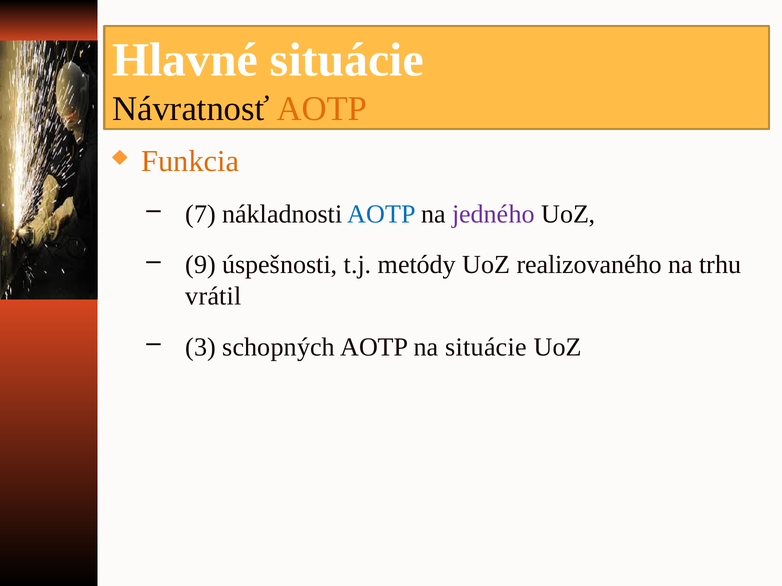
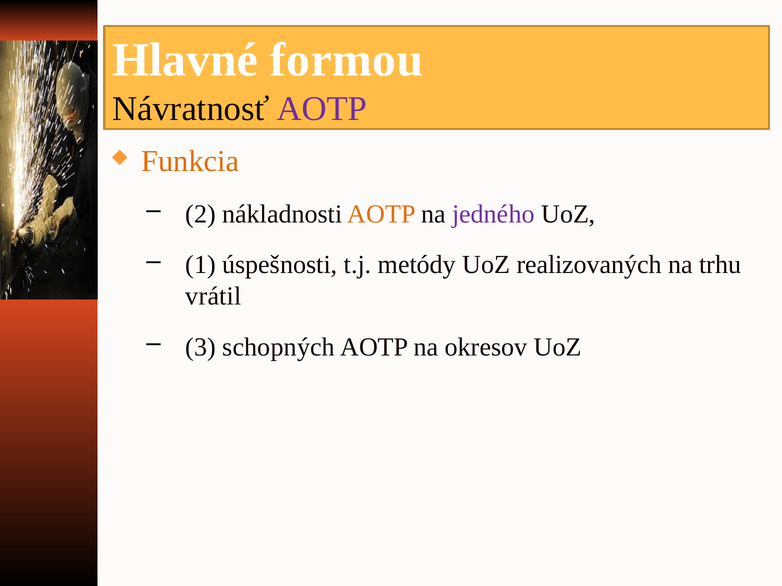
Hlavné situácie: situácie -> formou
AOTP at (322, 109) colour: orange -> purple
7: 7 -> 2
AOTP at (381, 214) colour: blue -> orange
9: 9 -> 1
realizovaného: realizovaného -> realizovaných
na situácie: situácie -> okresov
